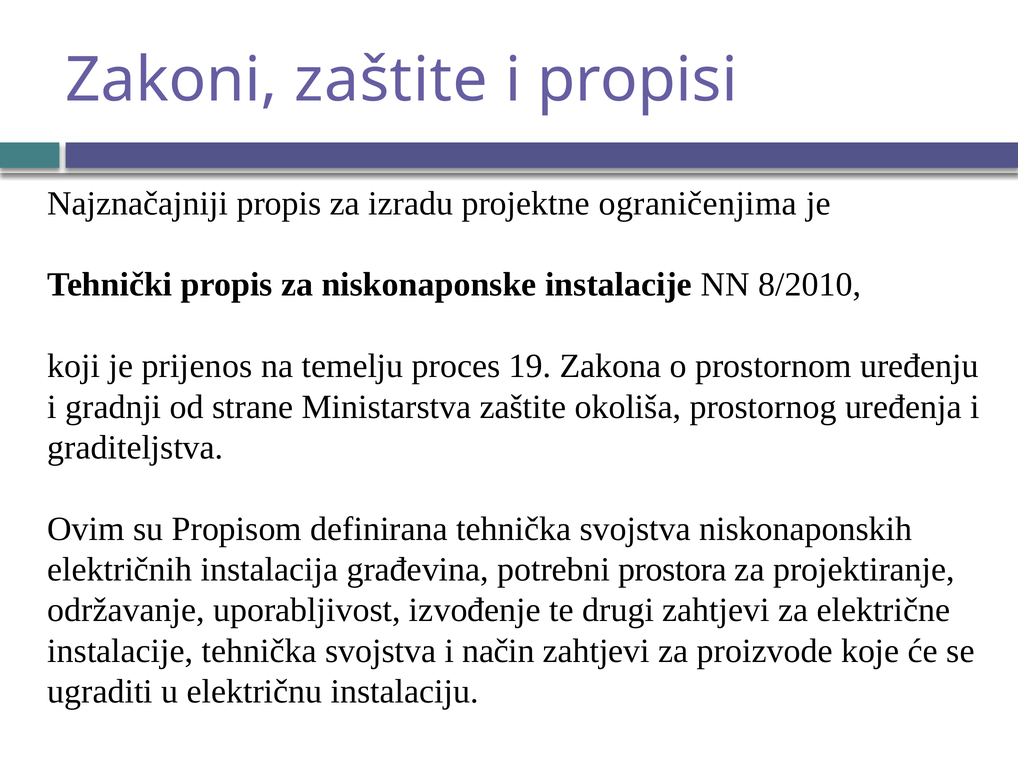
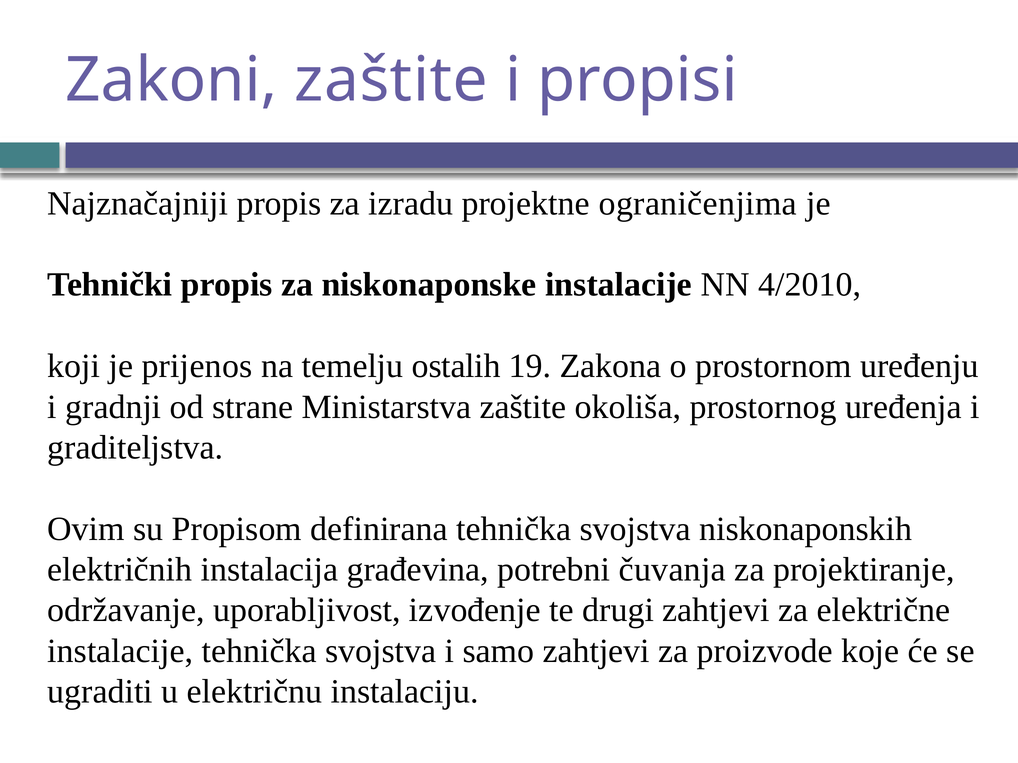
8/2010: 8/2010 -> 4/2010
proces: proces -> ostalih
prostora: prostora -> čuvanja
način: način -> samo
